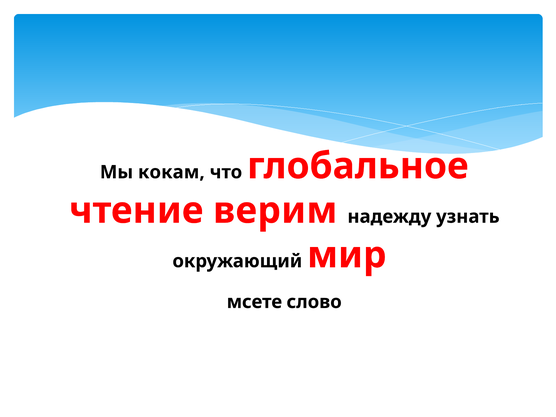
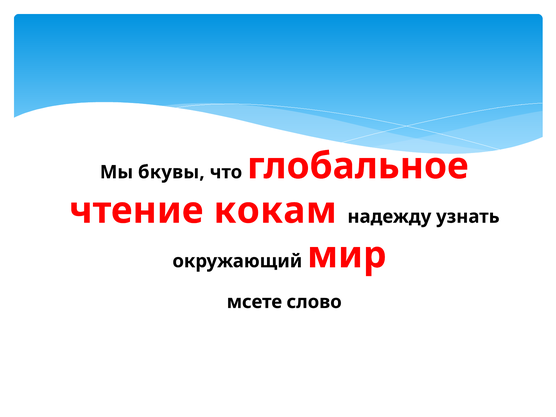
кокам: кокам -> бкувы
верим: верим -> кокам
